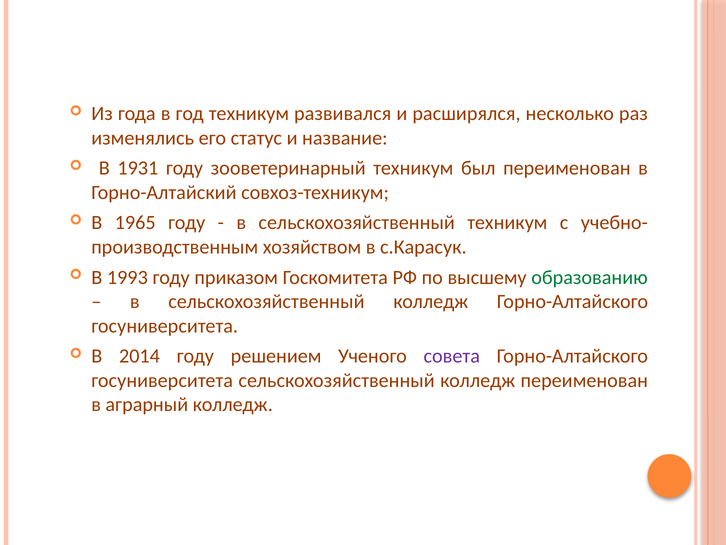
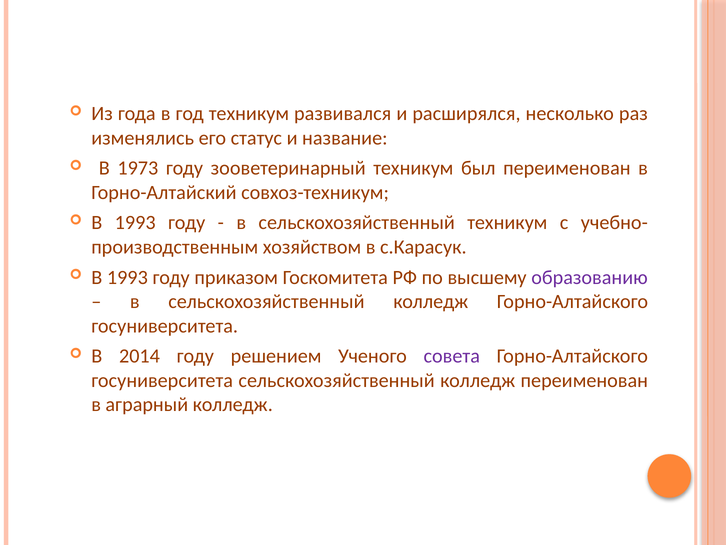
1931: 1931 -> 1973
1965 at (135, 223): 1965 -> 1993
образованию colour: green -> purple
